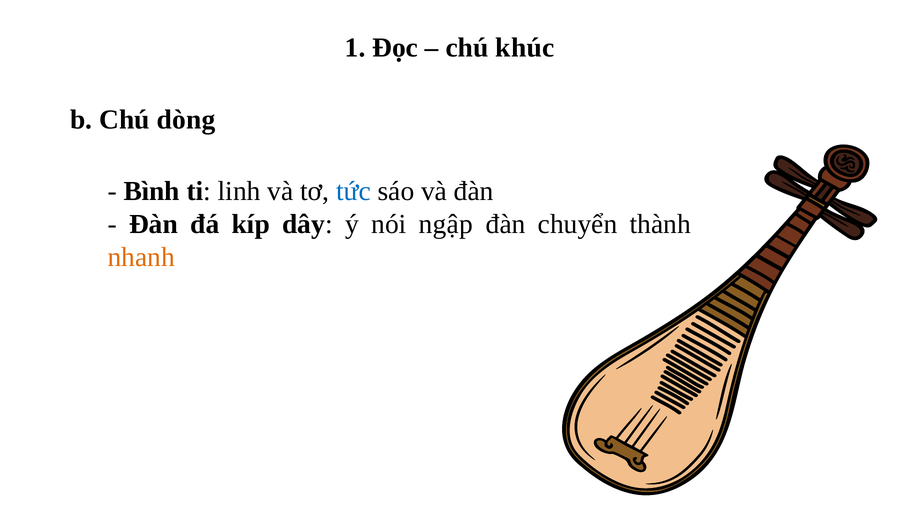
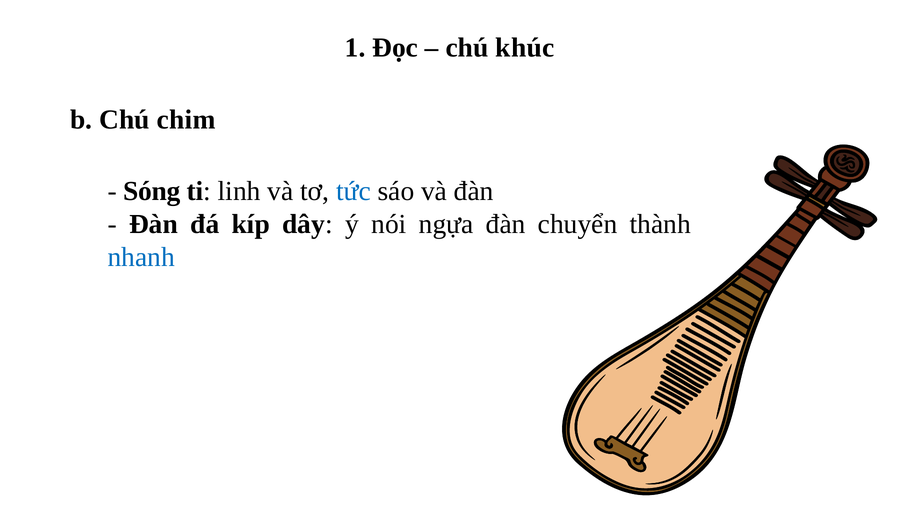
dòng: dòng -> chim
Bình: Bình -> Sóng
ngập: ngập -> ngựa
nhanh colour: orange -> blue
